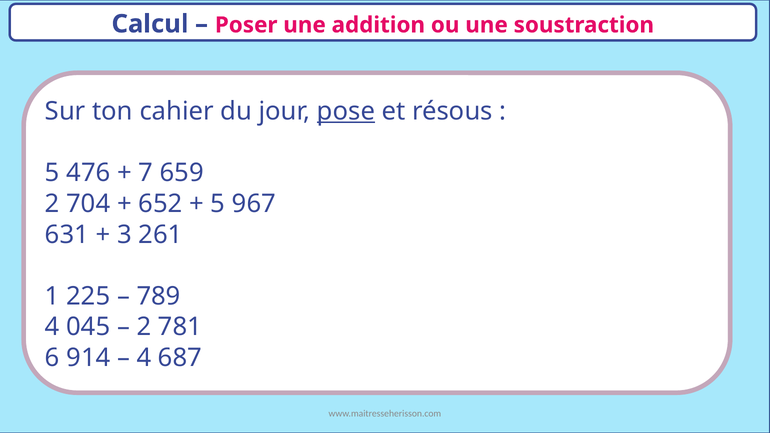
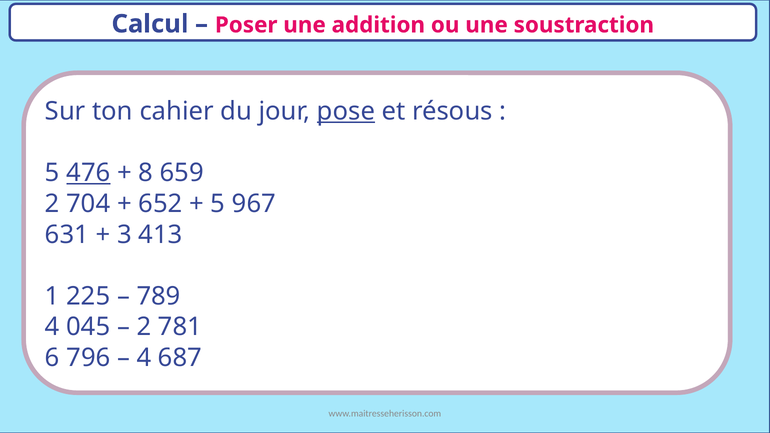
476 underline: none -> present
7: 7 -> 8
261: 261 -> 413
914: 914 -> 796
